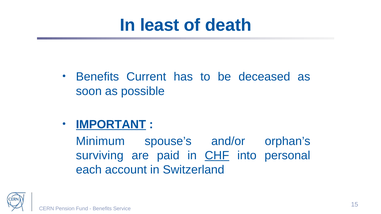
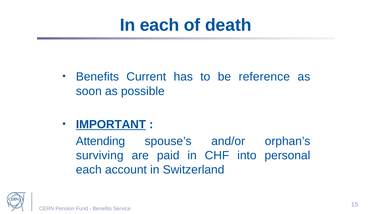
In least: least -> each
deceased: deceased -> reference
Minimum: Minimum -> Attending
CHF underline: present -> none
